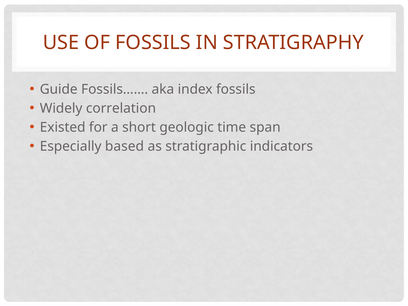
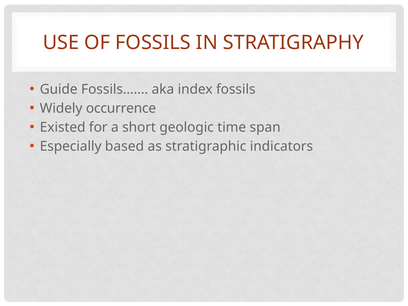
correlation: correlation -> occurrence
